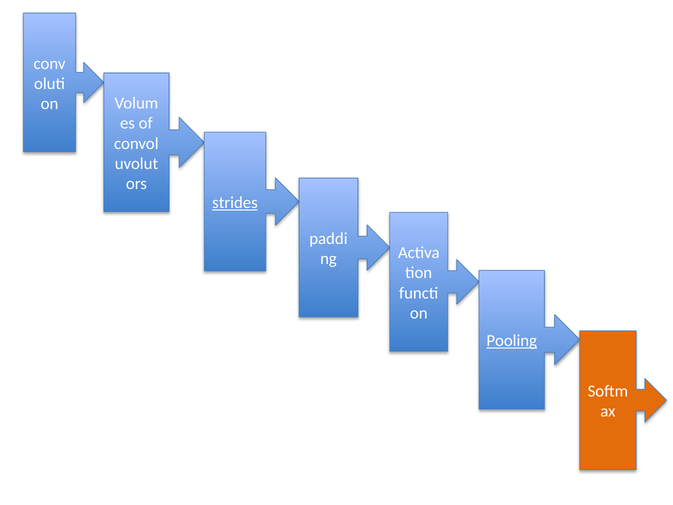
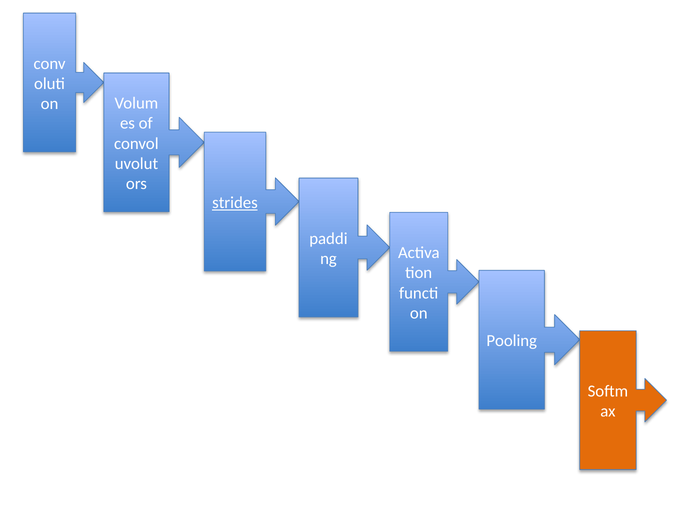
Pooling underline: present -> none
